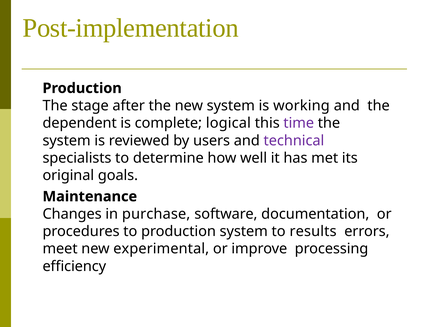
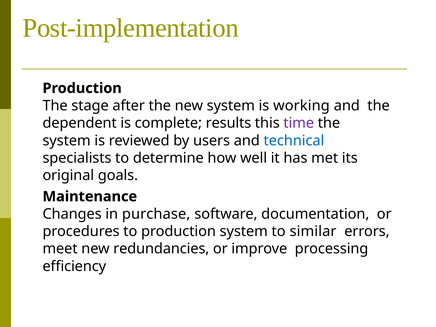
logical: logical -> results
technical colour: purple -> blue
results: results -> similar
experimental: experimental -> redundancies
